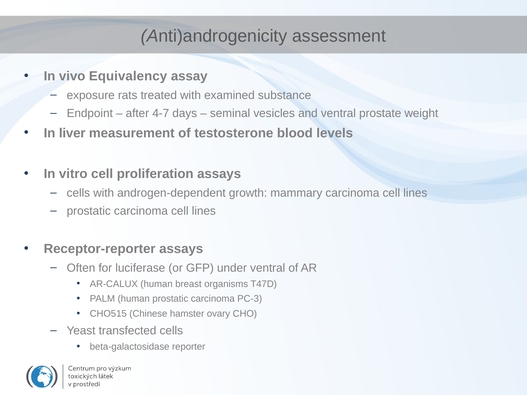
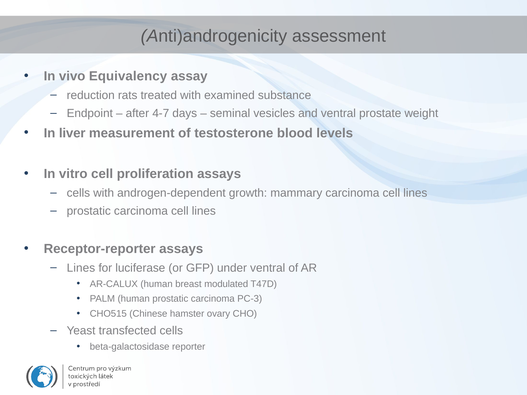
exposure: exposure -> reduction
Often at (81, 268): Often -> Lines
organisms: organisms -> modulated
